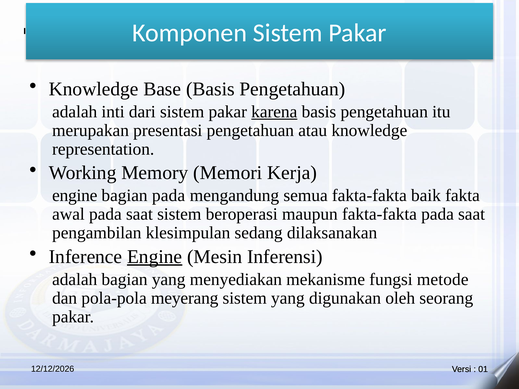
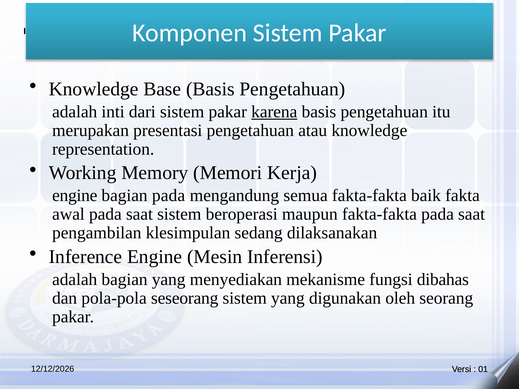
Engine at (155, 257) underline: present -> none
metode: metode -> dibahas
meyerang: meyerang -> seseorang
